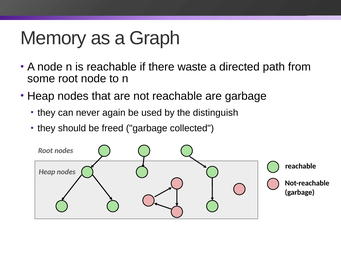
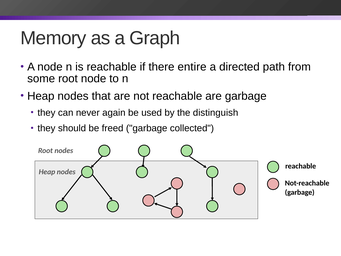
waste: waste -> entire
